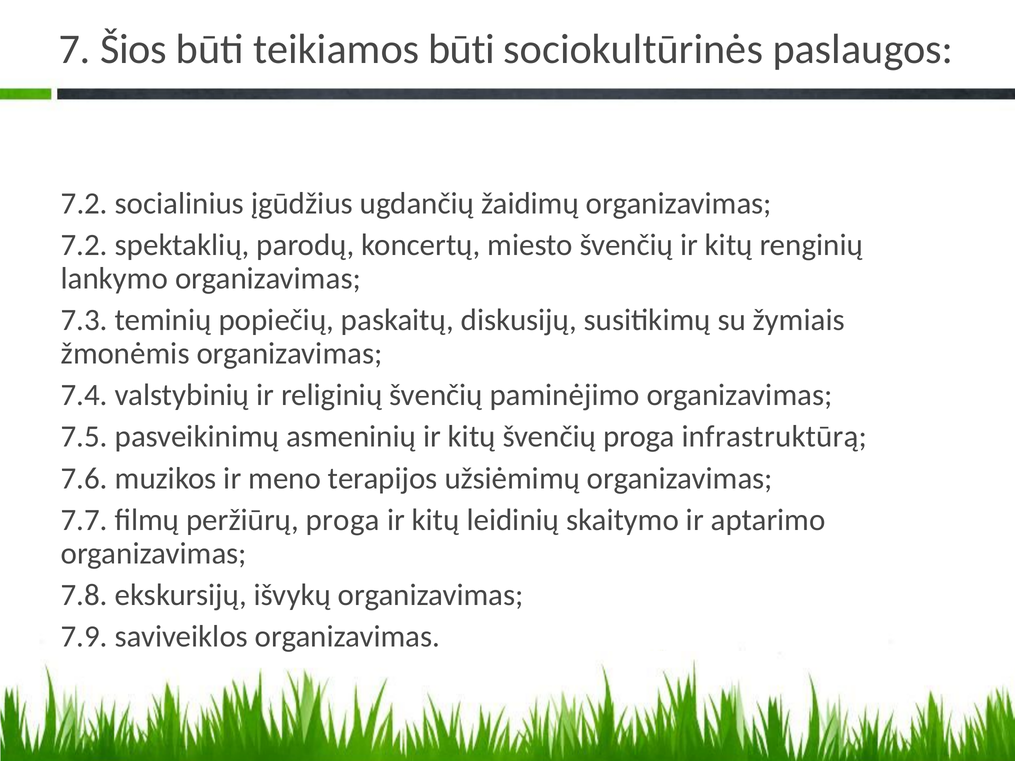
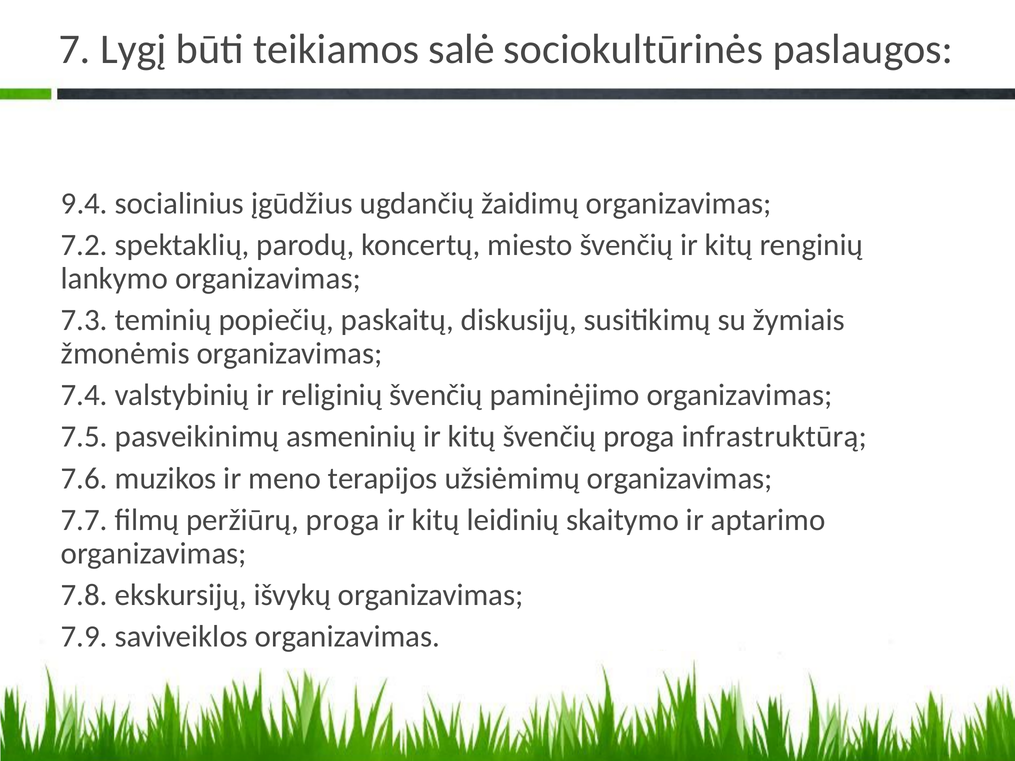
Šios: Šios -> Lygį
teikiamos būti: būti -> salė
7.2 at (84, 203): 7.2 -> 9.4
